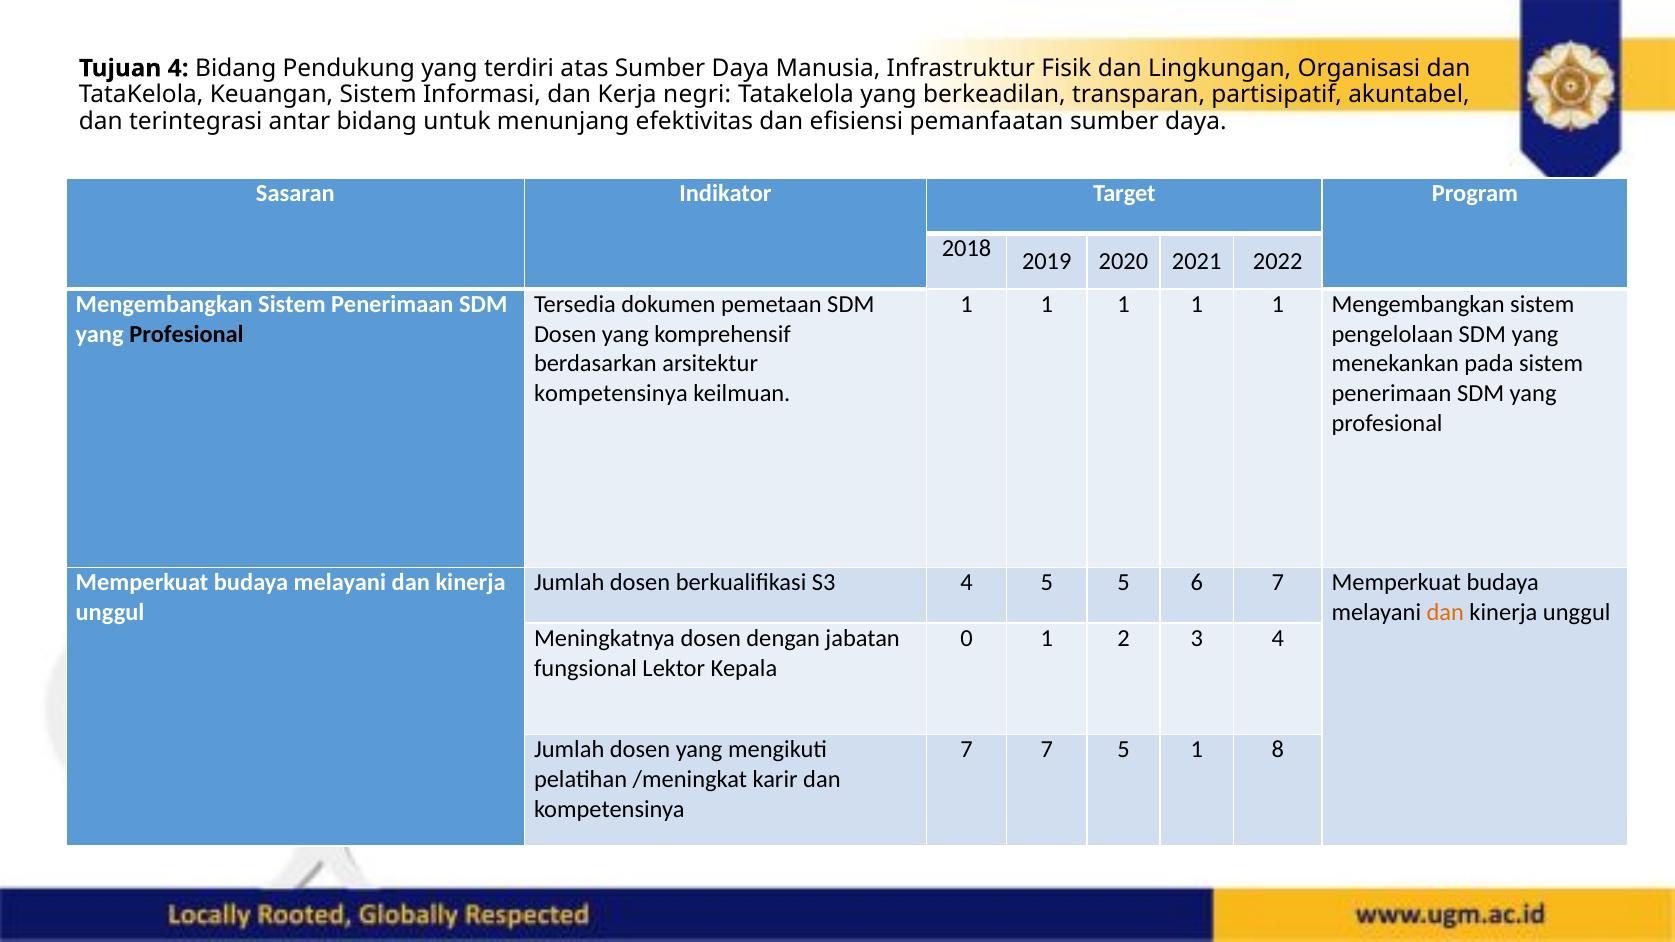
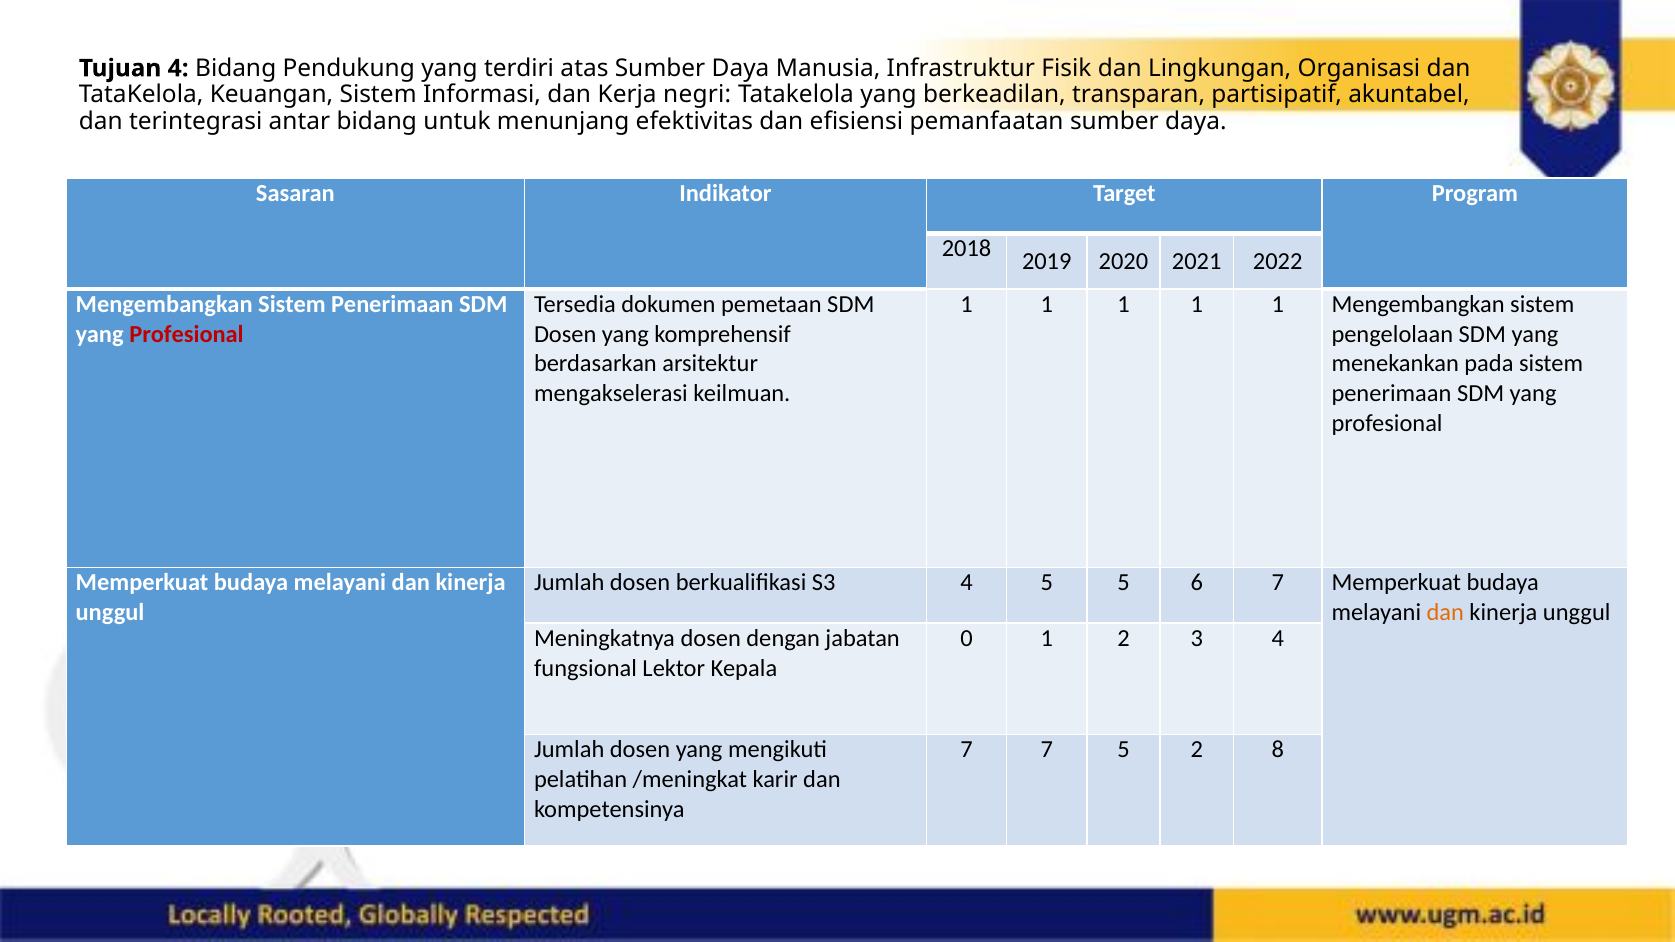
Profesional at (186, 334) colour: black -> red
kompetensinya at (611, 394): kompetensinya -> mengakselerasi
5 1: 1 -> 2
